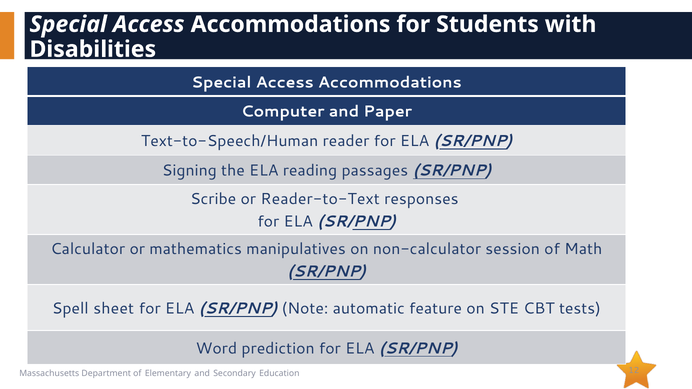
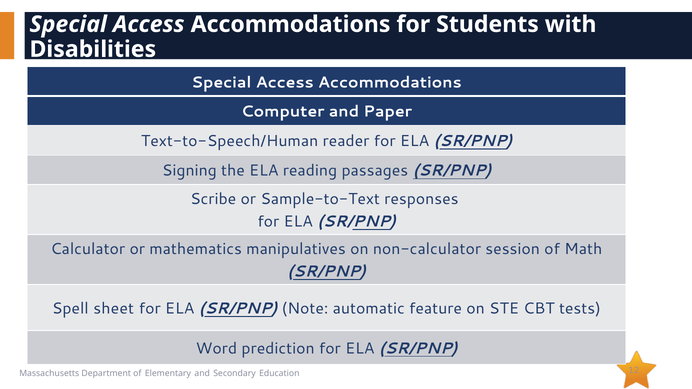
Reader-to-Text: Reader-to-Text -> Sample-to-Text
